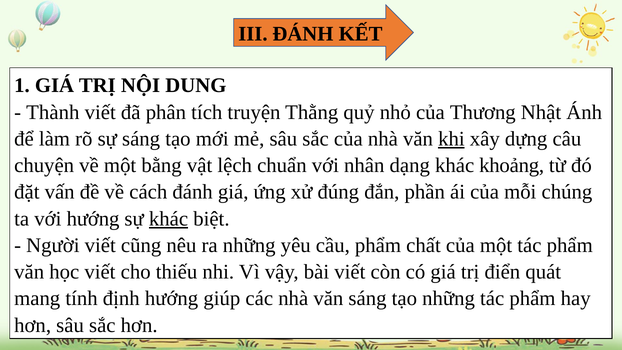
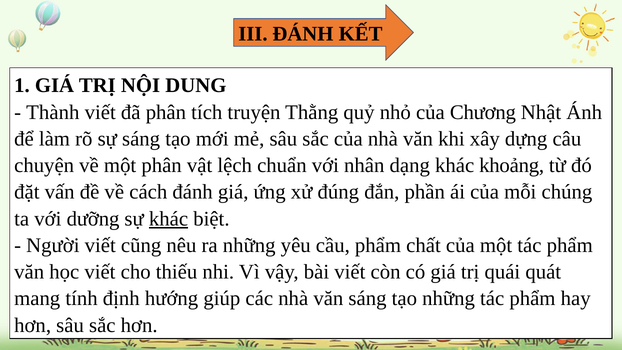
Thương: Thương -> Chương
khi underline: present -> none
một bằng: bằng -> phân
với hướng: hướng -> dưỡng
điển: điển -> quái
